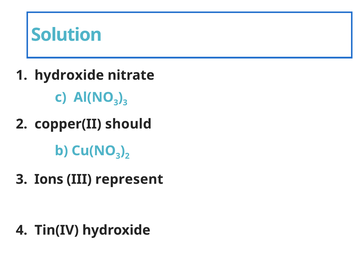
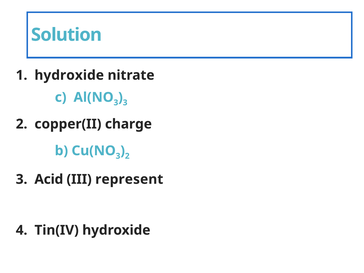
should: should -> charge
Ions: Ions -> Acid
